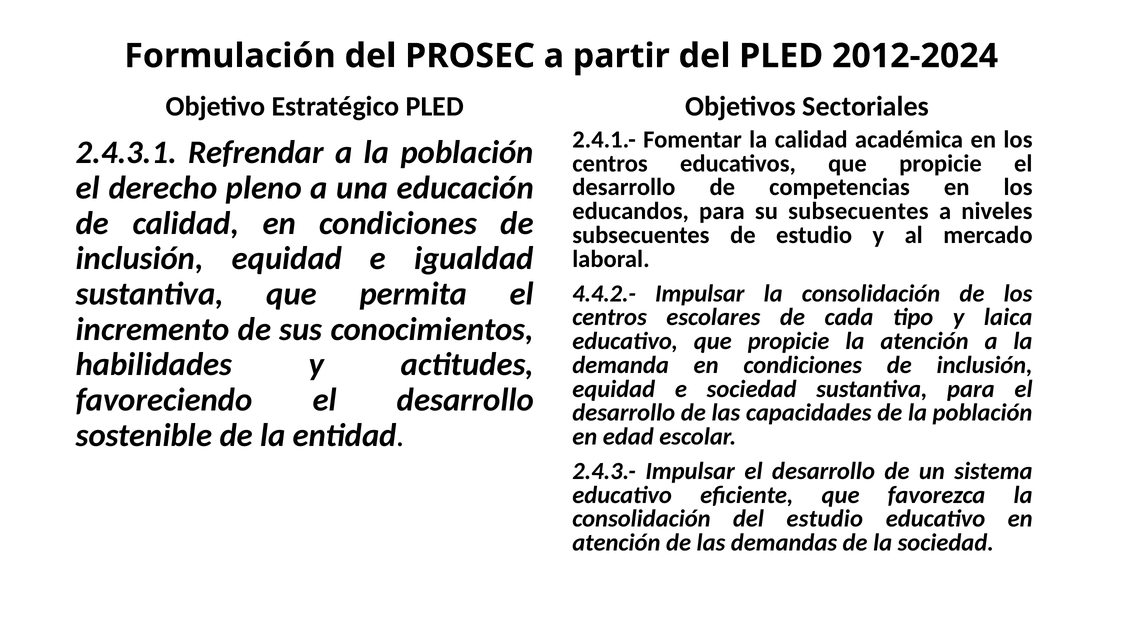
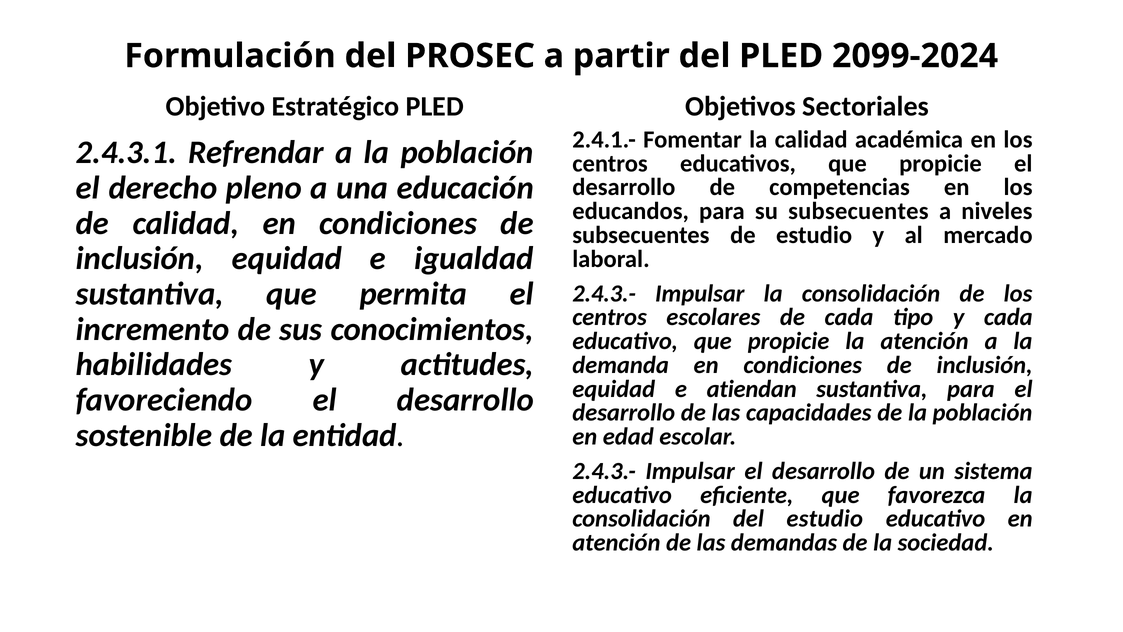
2012-2024: 2012-2024 -> 2099-2024
4.4.2.- at (604, 293): 4.4.2.- -> 2.4.3.-
y laica: laica -> cada
e sociedad: sociedad -> atiendan
